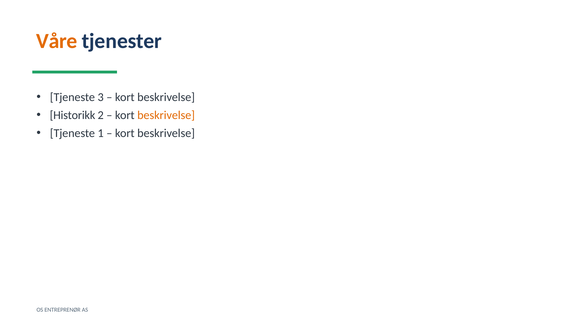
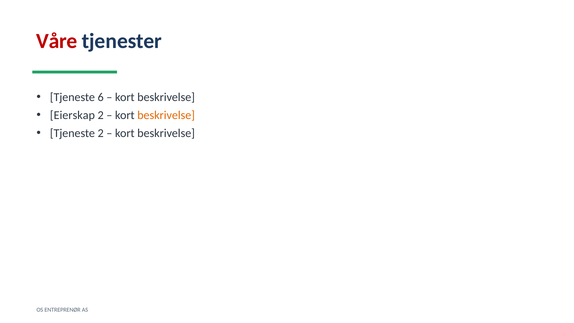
Våre colour: orange -> red
3: 3 -> 6
Historikk: Historikk -> Eierskap
Tjeneste 1: 1 -> 2
